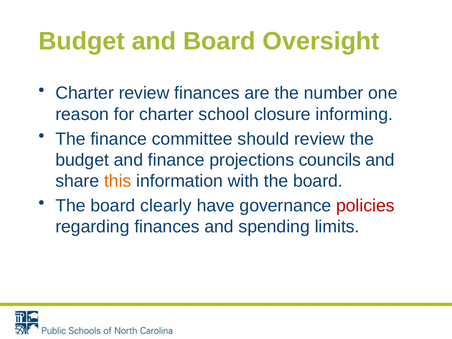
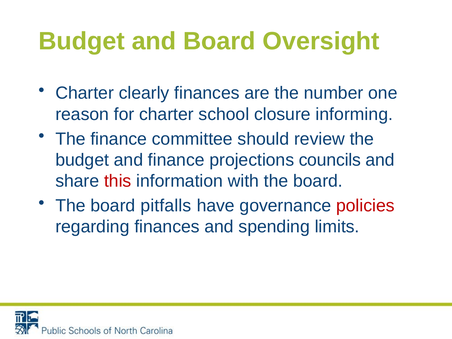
Charter review: review -> clearly
this colour: orange -> red
clearly: clearly -> pitfalls
